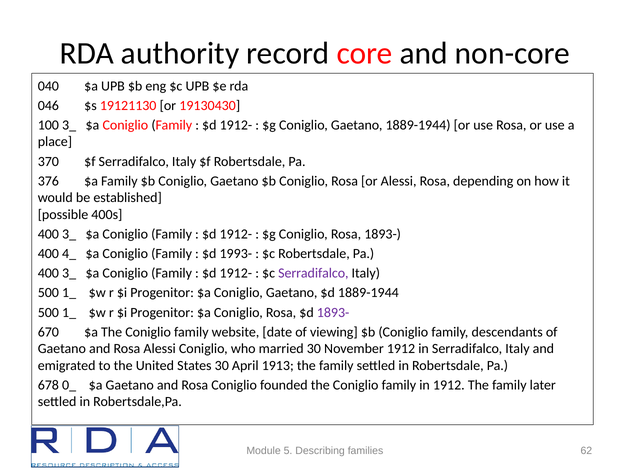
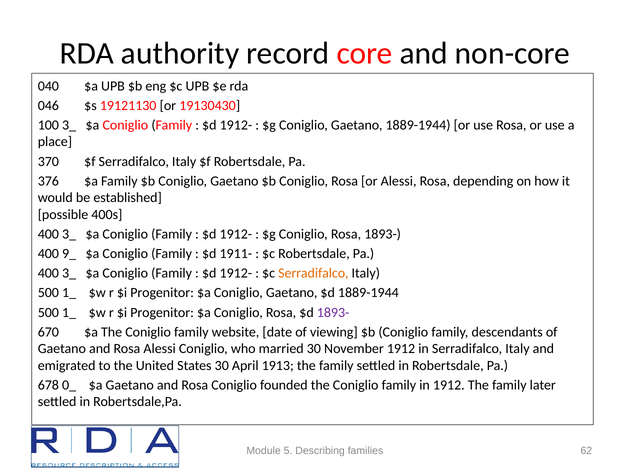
4_: 4_ -> 9_
1993-: 1993- -> 1911-
Serradifalco at (313, 274) colour: purple -> orange
